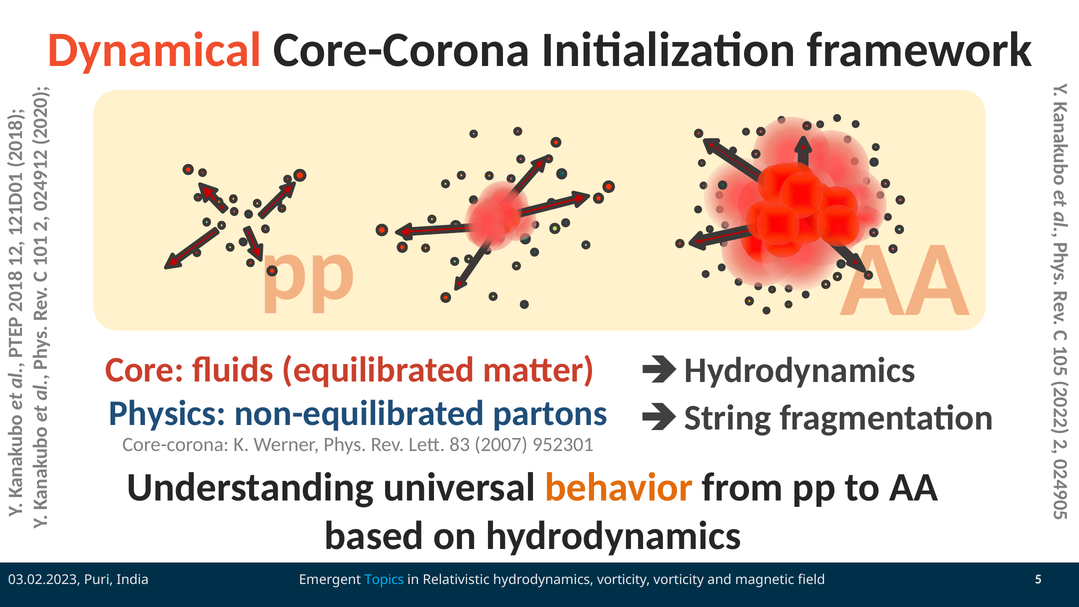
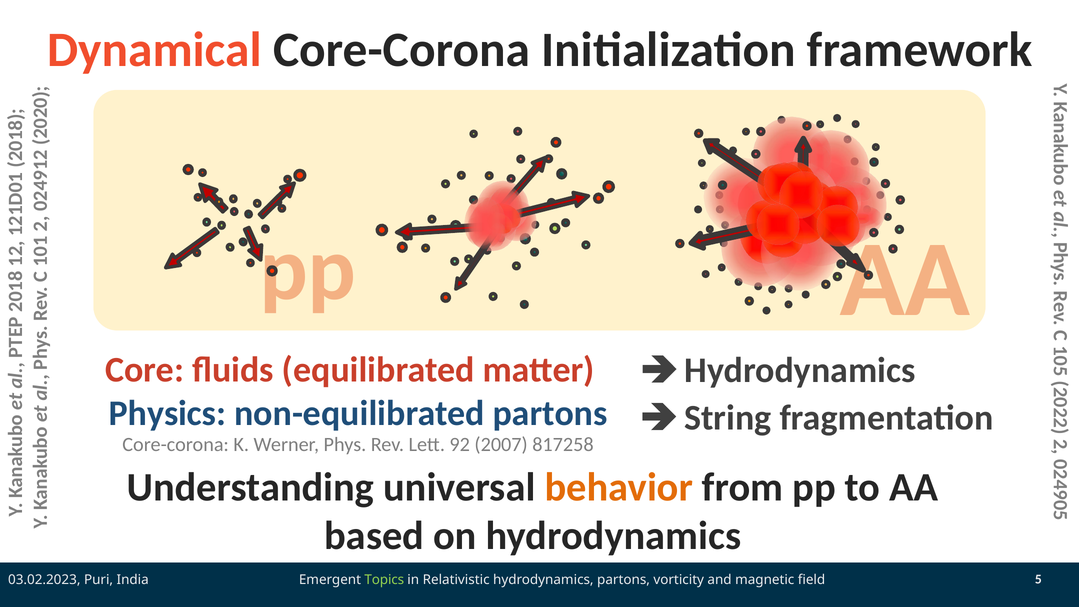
83: 83 -> 92
952301: 952301 -> 817258
Topics colour: light blue -> light green
hydrodynamics vorticity: vorticity -> partons
